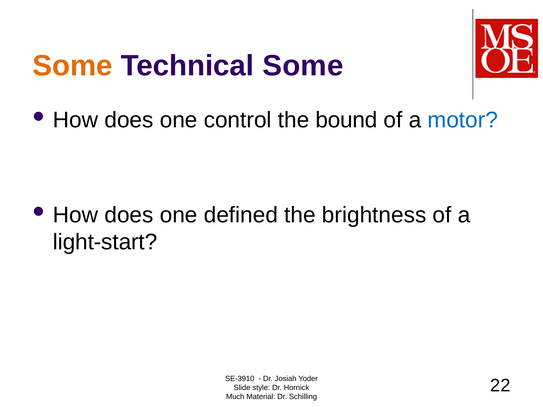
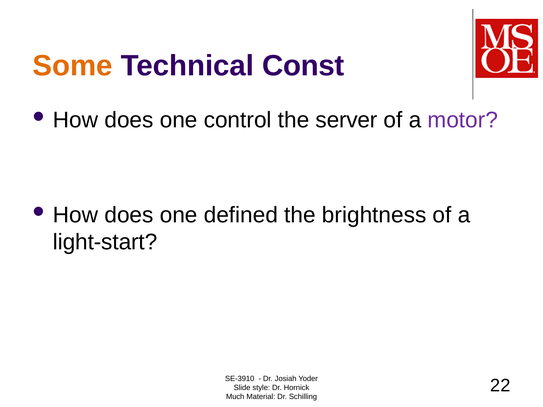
Technical Some: Some -> Const
bound: bound -> server
motor colour: blue -> purple
